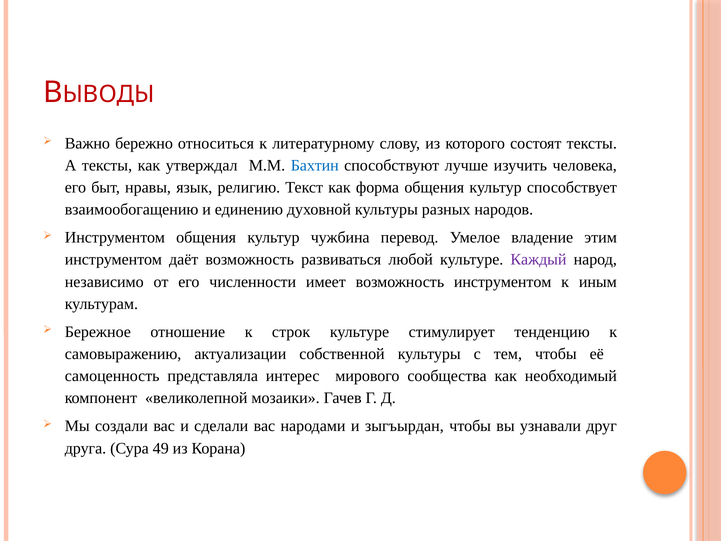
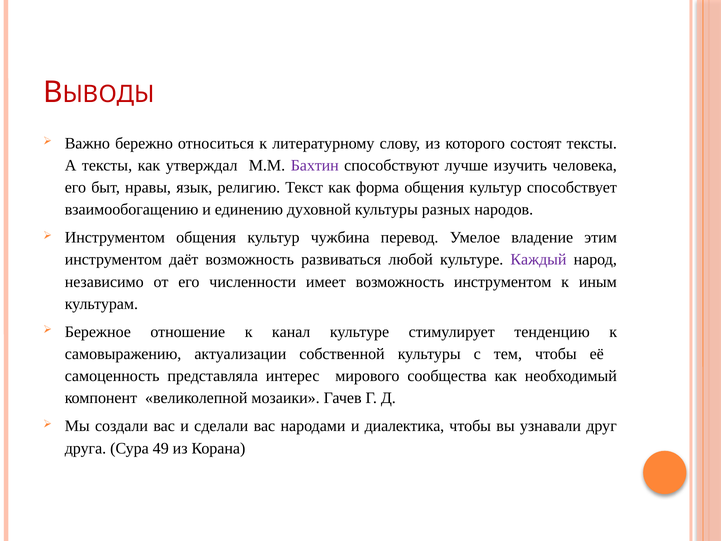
Бахтин colour: blue -> purple
строк: строк -> канал
зыгъырдан: зыгъырдан -> диалектика
